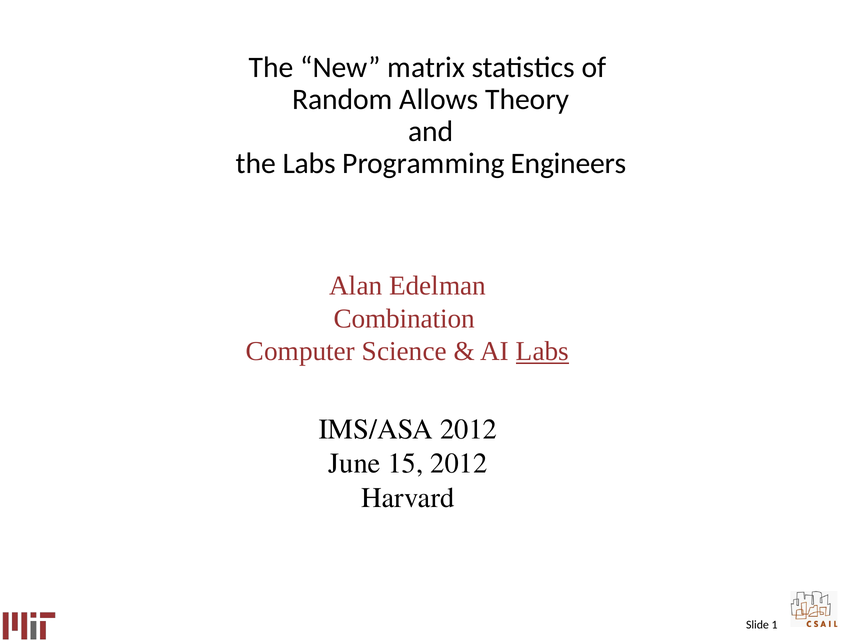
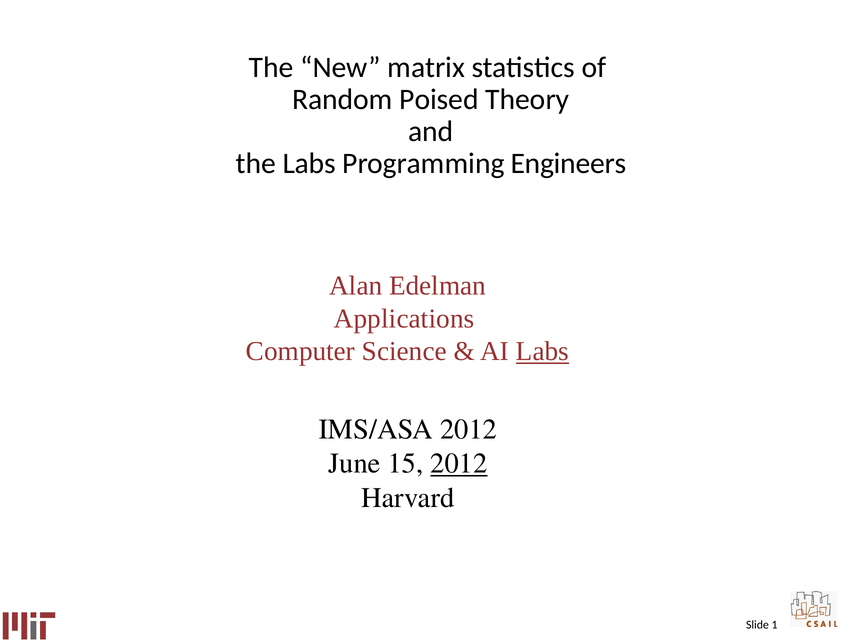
Allows: Allows -> Poised
Combination: Combination -> Applications
2012 at (459, 464) underline: none -> present
